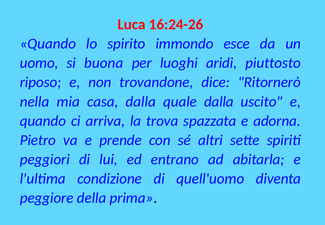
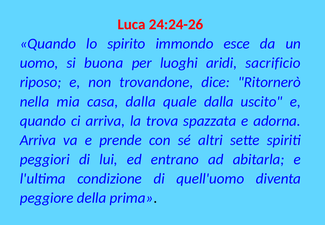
16:24-26: 16:24-26 -> 24:24-26
piuttosto: piuttosto -> sacrificio
Pietro at (38, 140): Pietro -> Arriva
